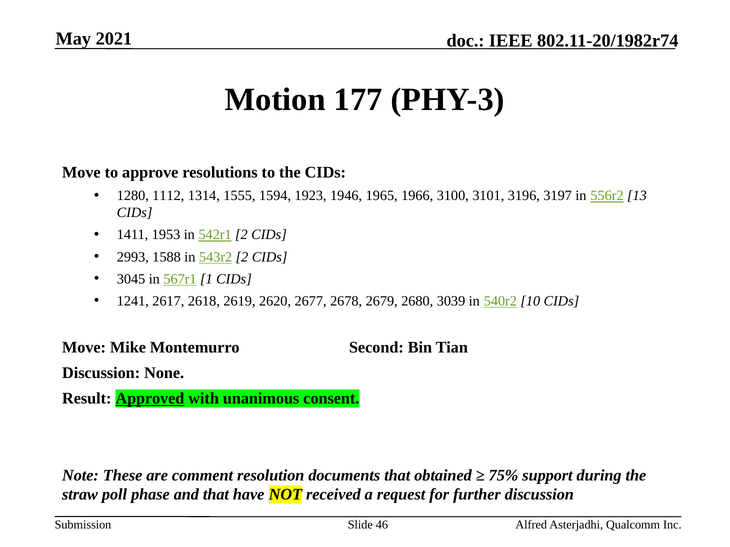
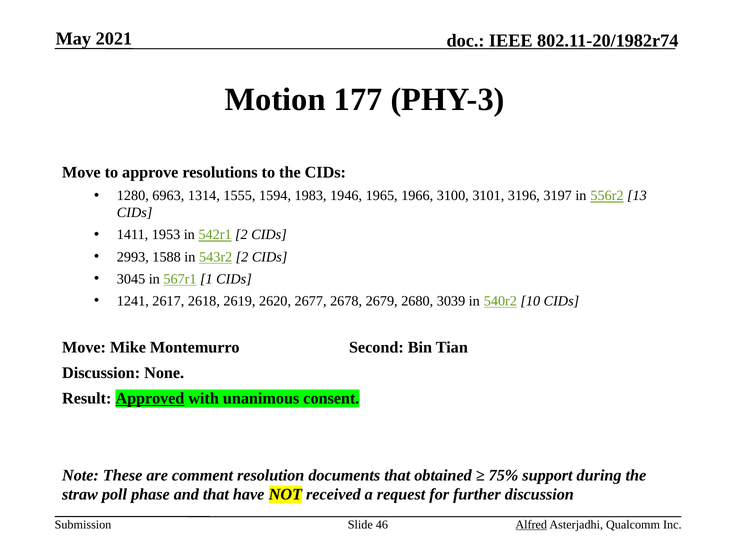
1112: 1112 -> 6963
1923: 1923 -> 1983
Alfred underline: none -> present
